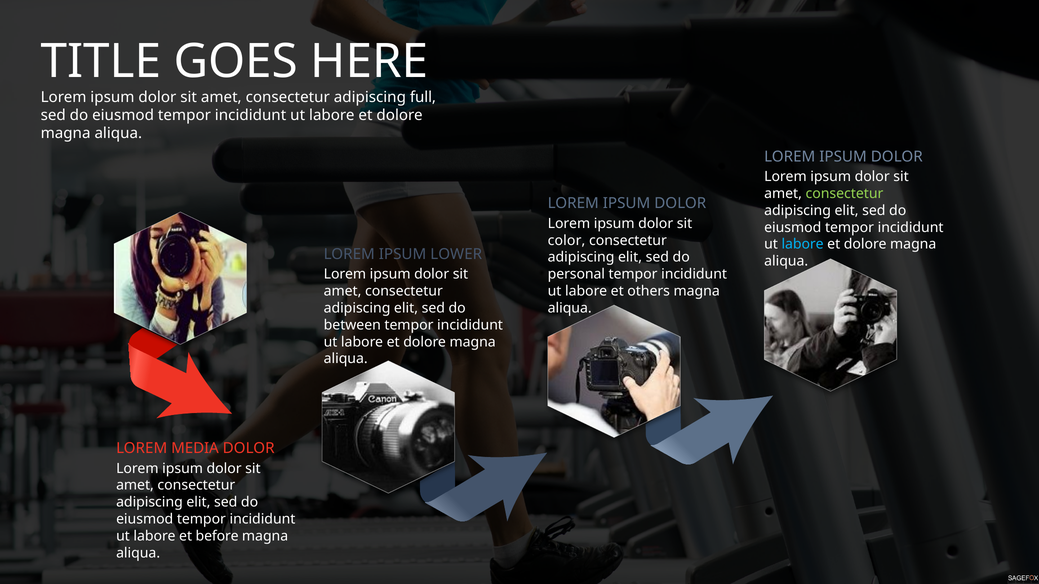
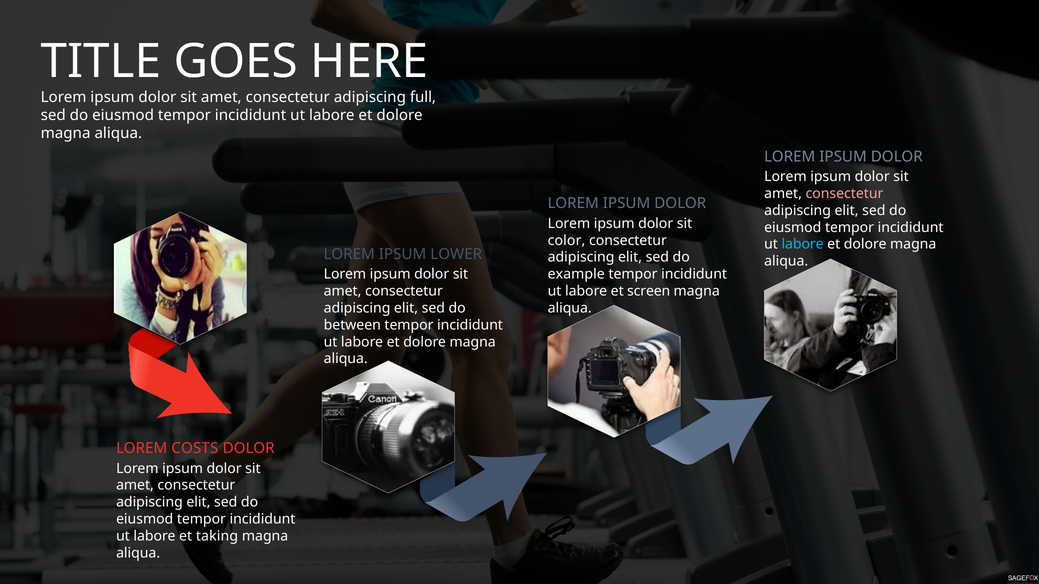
consectetur at (844, 194) colour: light green -> pink
personal: personal -> example
others: others -> screen
MEDIA: MEDIA -> COSTS
before: before -> taking
